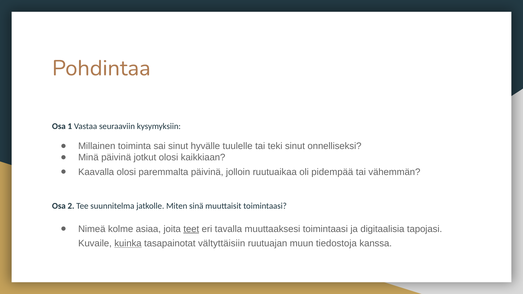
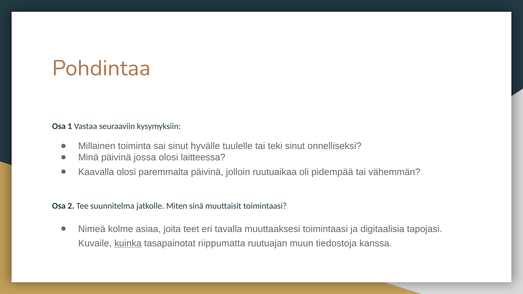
jotkut: jotkut -> jossa
kaikkiaan: kaikkiaan -> laitteessa
teet underline: present -> none
vältyttäisiin: vältyttäisiin -> riippumatta
